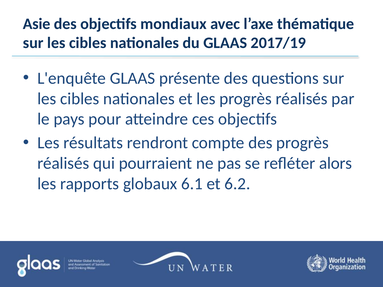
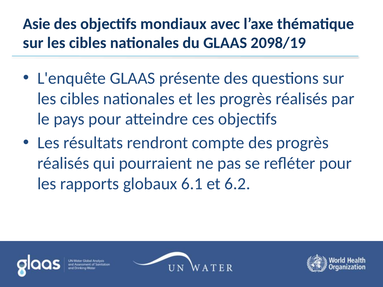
2017/19: 2017/19 -> 2098/19
refléter alors: alors -> pour
